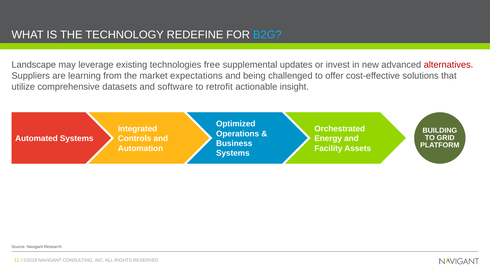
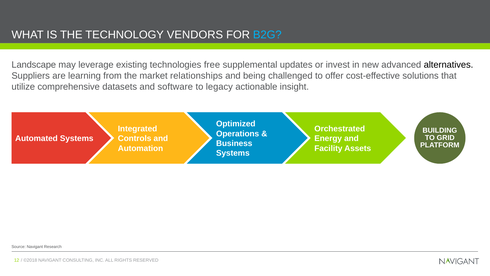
REDEFINE: REDEFINE -> VENDORS
alternatives colour: red -> black
expectations: expectations -> relationships
retrofit: retrofit -> legacy
